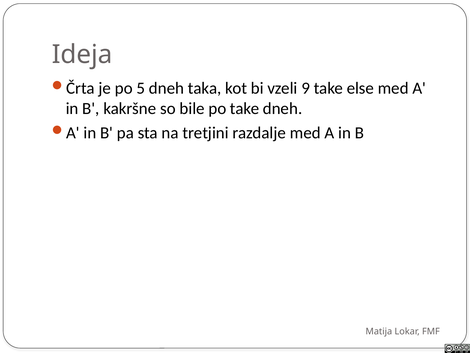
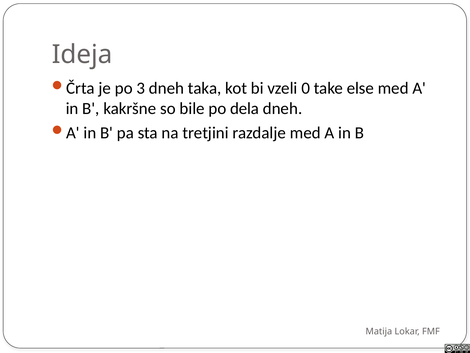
5: 5 -> 3
9: 9 -> 0
po take: take -> dela
